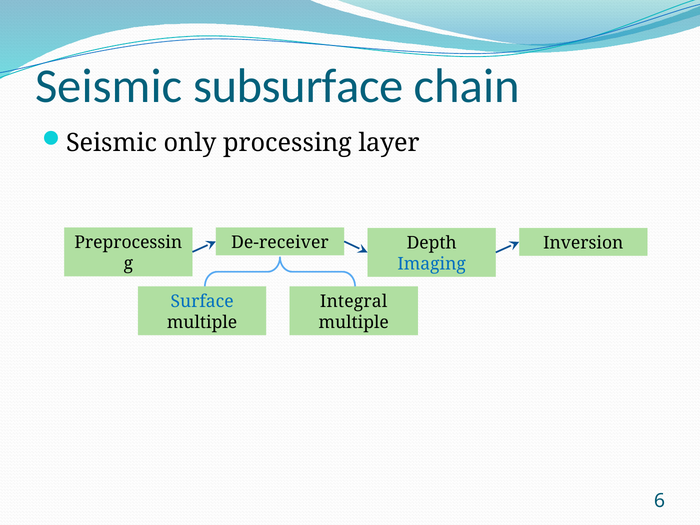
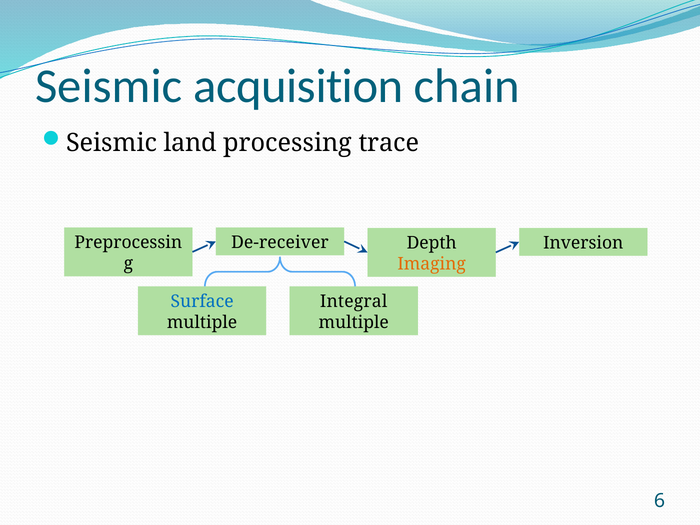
subsurface: subsurface -> acquisition
only: only -> land
layer: layer -> trace
Imaging colour: blue -> orange
